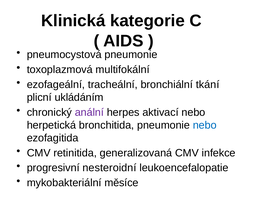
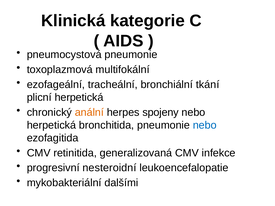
plicní ukládáním: ukládáním -> herpetická
anální colour: purple -> orange
aktivací: aktivací -> spojeny
měsíce: měsíce -> dalšími
